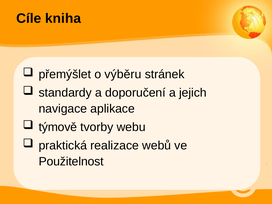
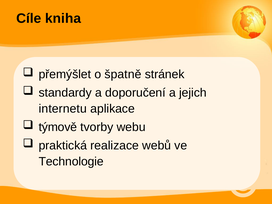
výběru: výběru -> špatně
navigace: navigace -> internetu
Použitelnost: Použitelnost -> Technologie
